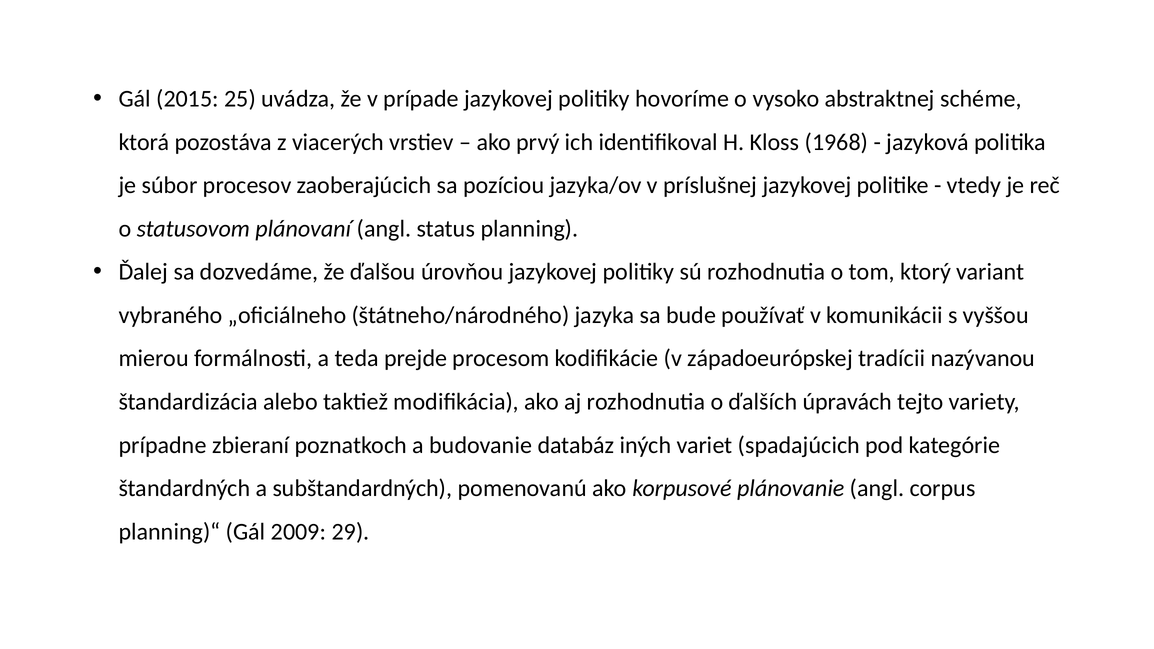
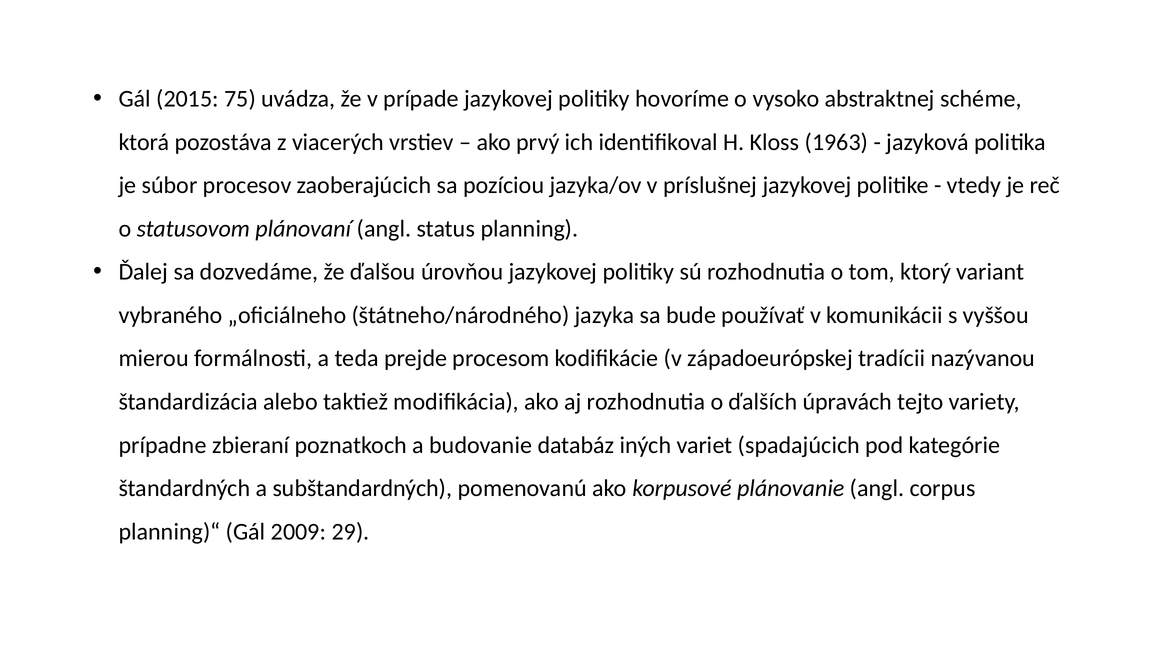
25: 25 -> 75
1968: 1968 -> 1963
